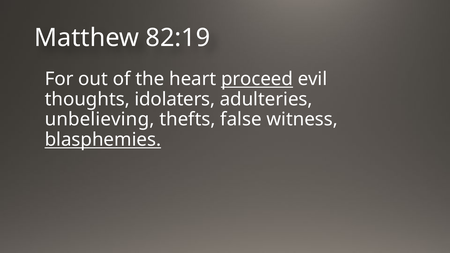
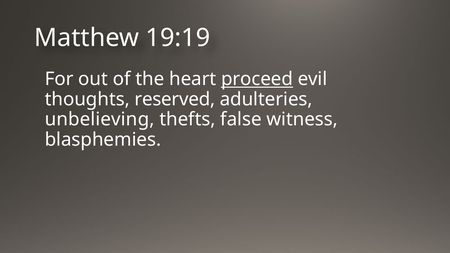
82:19: 82:19 -> 19:19
idolaters: idolaters -> reserved
blasphemies underline: present -> none
